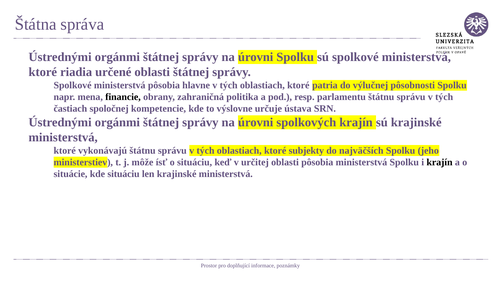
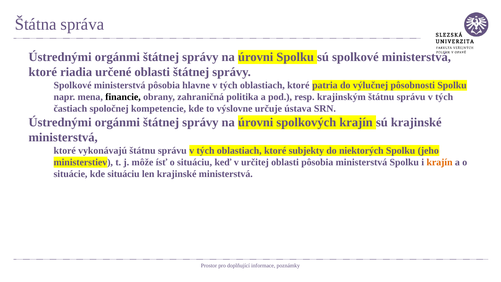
parlamentu: parlamentu -> krajinským
najväčších: najväčších -> niektorých
krajín at (440, 162) colour: black -> orange
